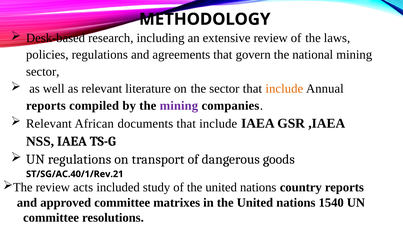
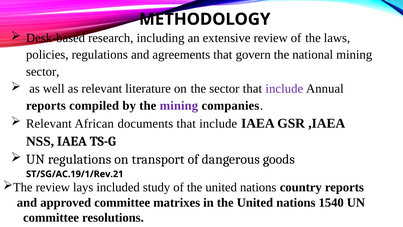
include at (284, 89) colour: orange -> purple
ST/SG/AC.40/1/Rev.21: ST/SG/AC.40/1/Rev.21 -> ST/SG/AC.19/1/Rev.21
acts: acts -> lays
